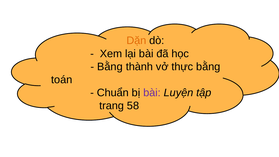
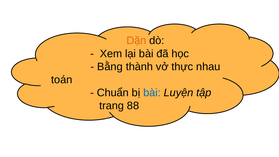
thực bằng: bằng -> nhau
bài at (152, 93) colour: purple -> blue
58: 58 -> 88
